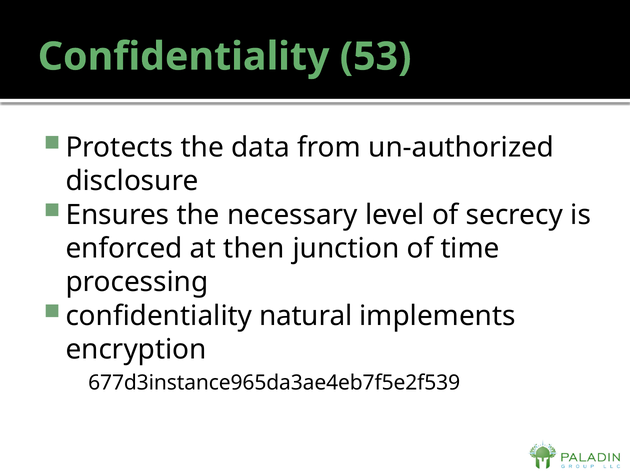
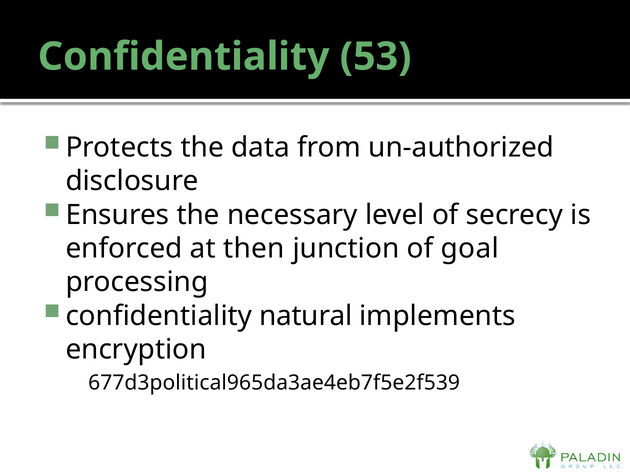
time: time -> goal
677d3instance965da3ae4eb7f5e2f539: 677d3instance965da3ae4eb7f5e2f539 -> 677d3political965da3ae4eb7f5e2f539
